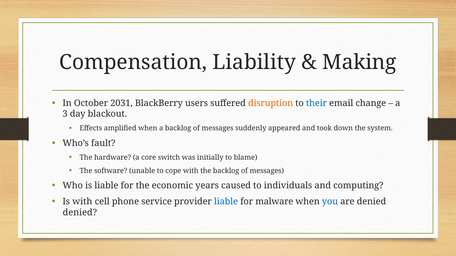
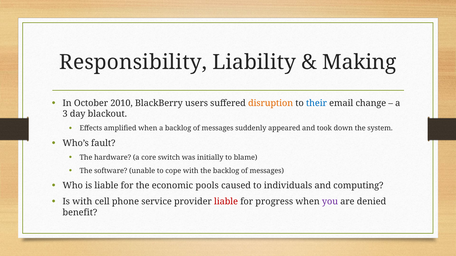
Compensation: Compensation -> Responsibility
2031: 2031 -> 2010
years: years -> pools
liable at (226, 202) colour: blue -> red
malware: malware -> progress
you colour: blue -> purple
denied at (80, 213): denied -> benefit
